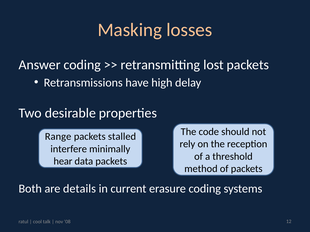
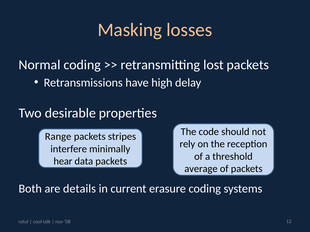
Answer: Answer -> Normal
stalled: stalled -> stripes
method: method -> average
